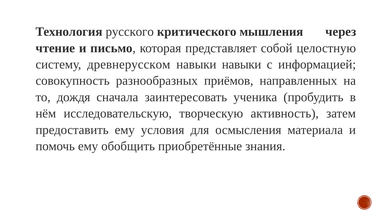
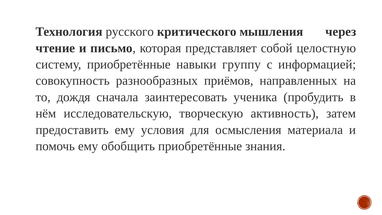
систему древнерусском: древнерусском -> приобретённые
навыки навыки: навыки -> группу
